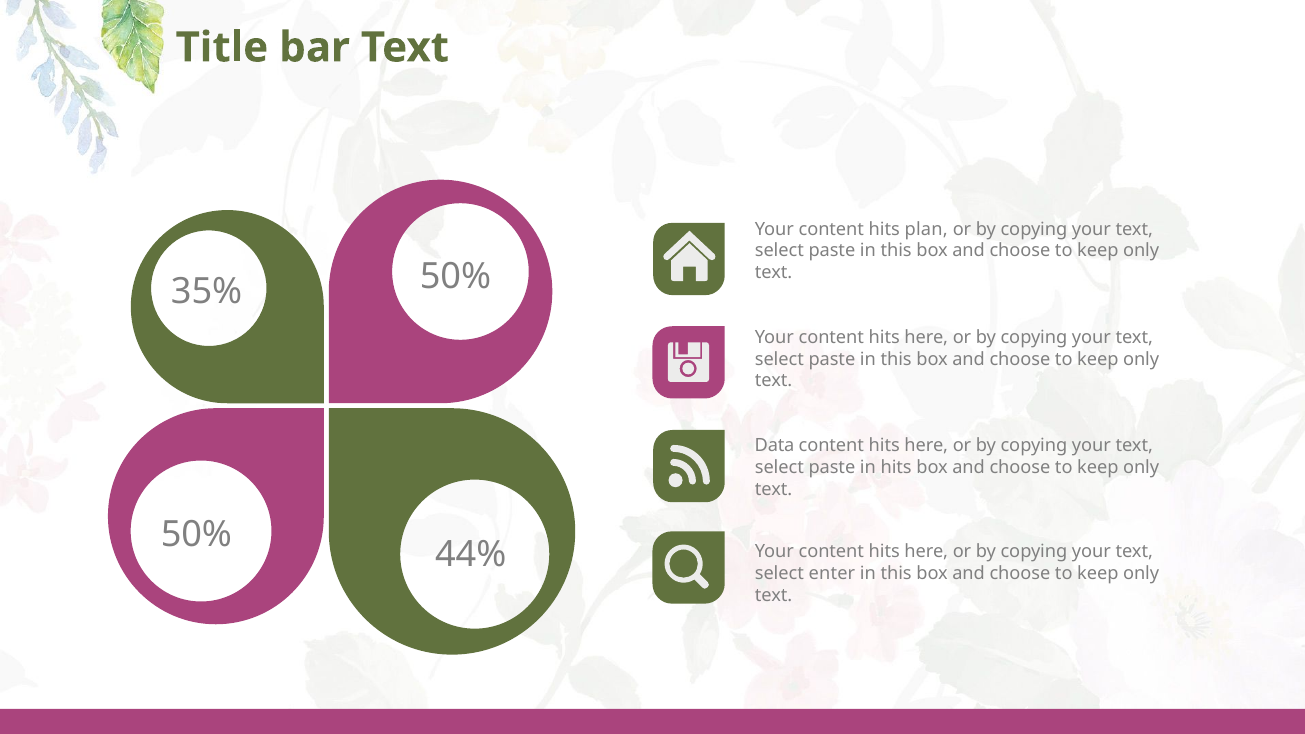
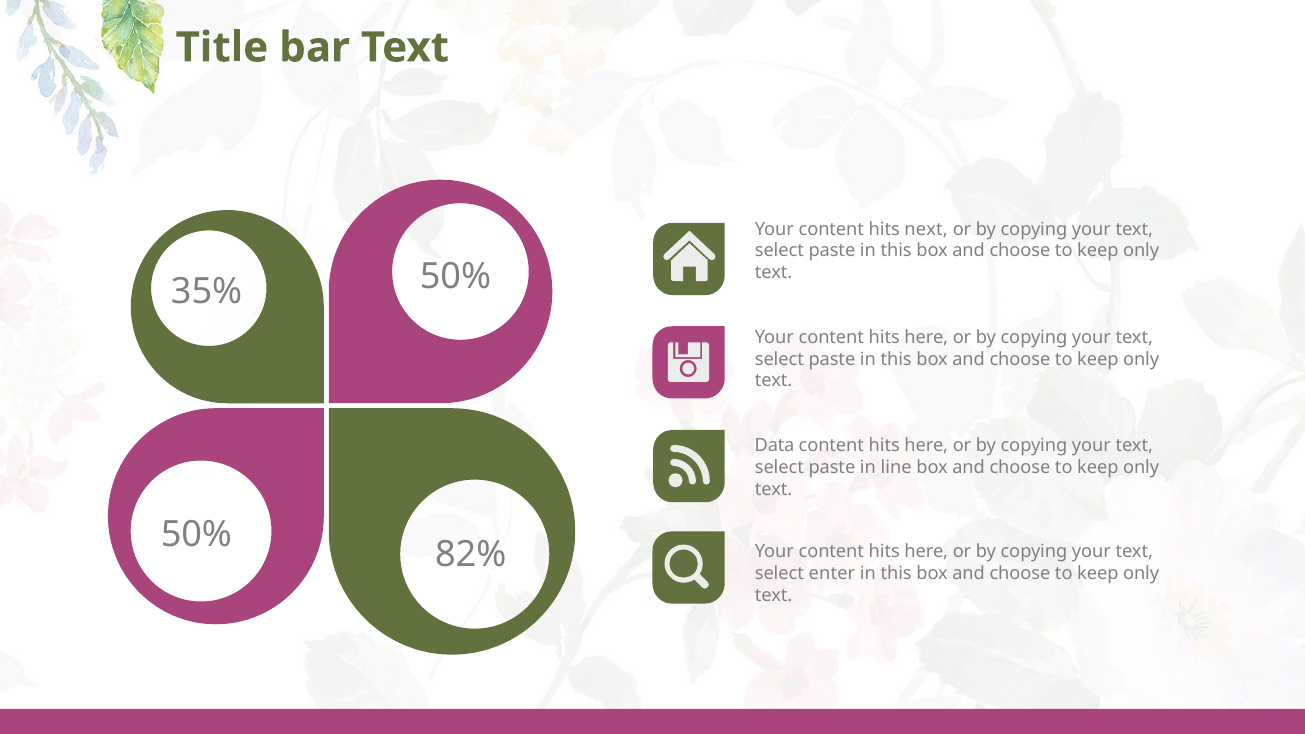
plan: plan -> next
in hits: hits -> line
44%: 44% -> 82%
